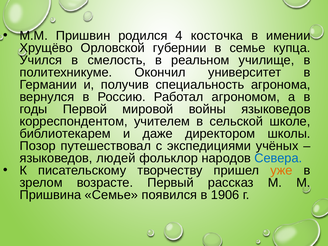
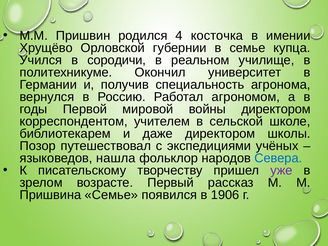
смелость: смелость -> сородичи
войны языковедов: языковедов -> директором
людей: людей -> нашла
уже colour: orange -> purple
